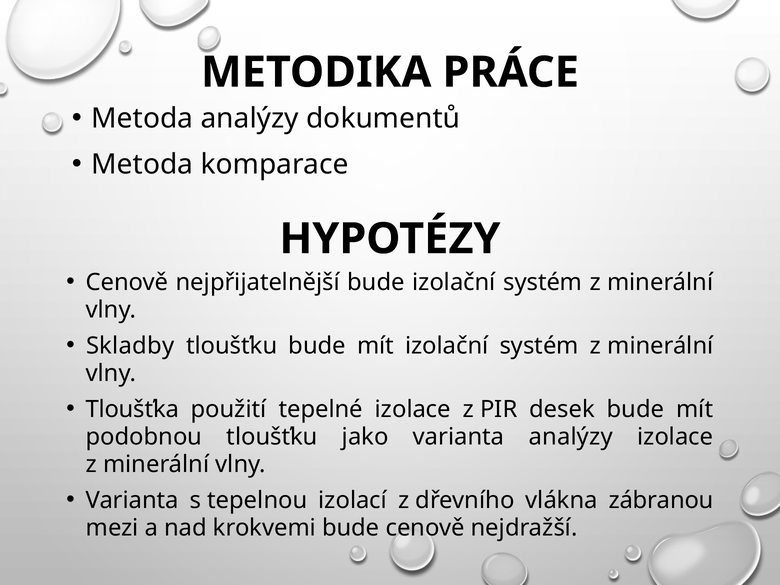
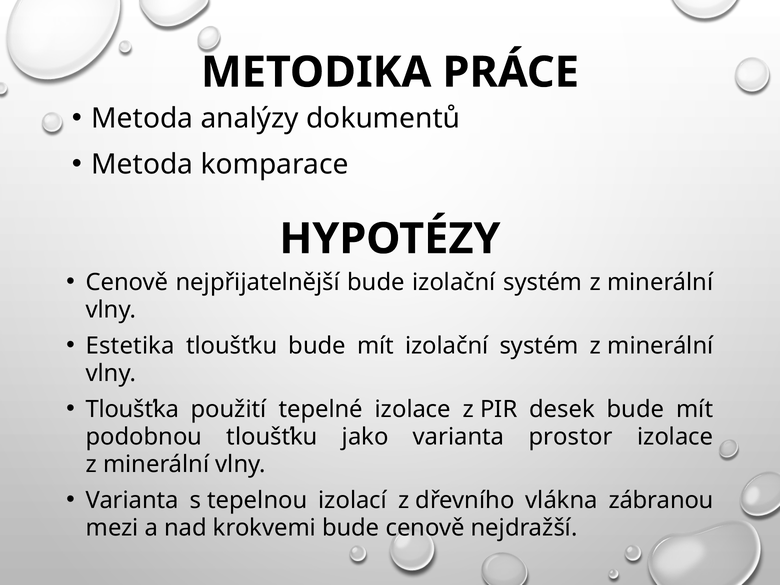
Skladby: Skladby -> Estetika
varianta analýzy: analýzy -> prostor
